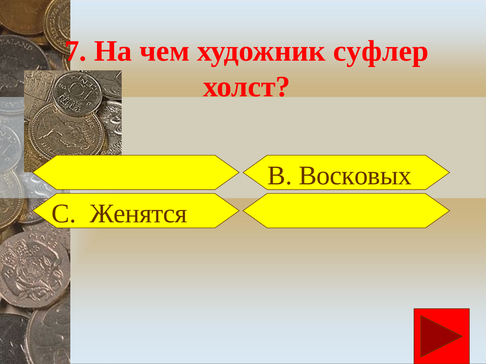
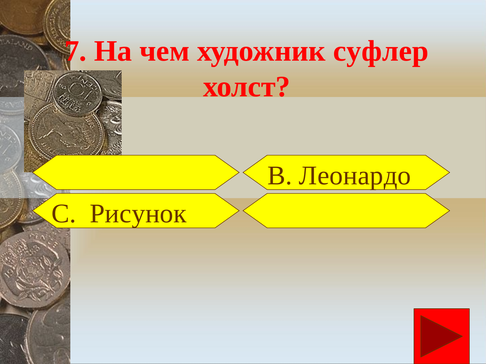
Восковых: Восковых -> Леонардо
Женятся: Женятся -> Рисунок
